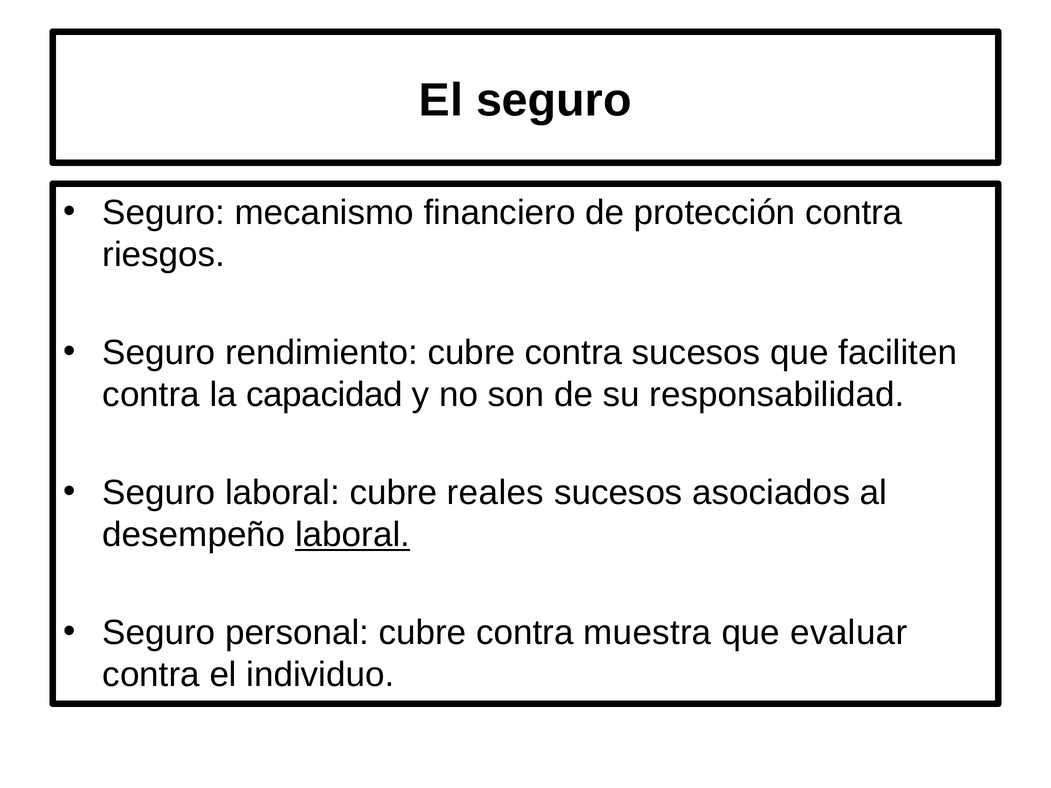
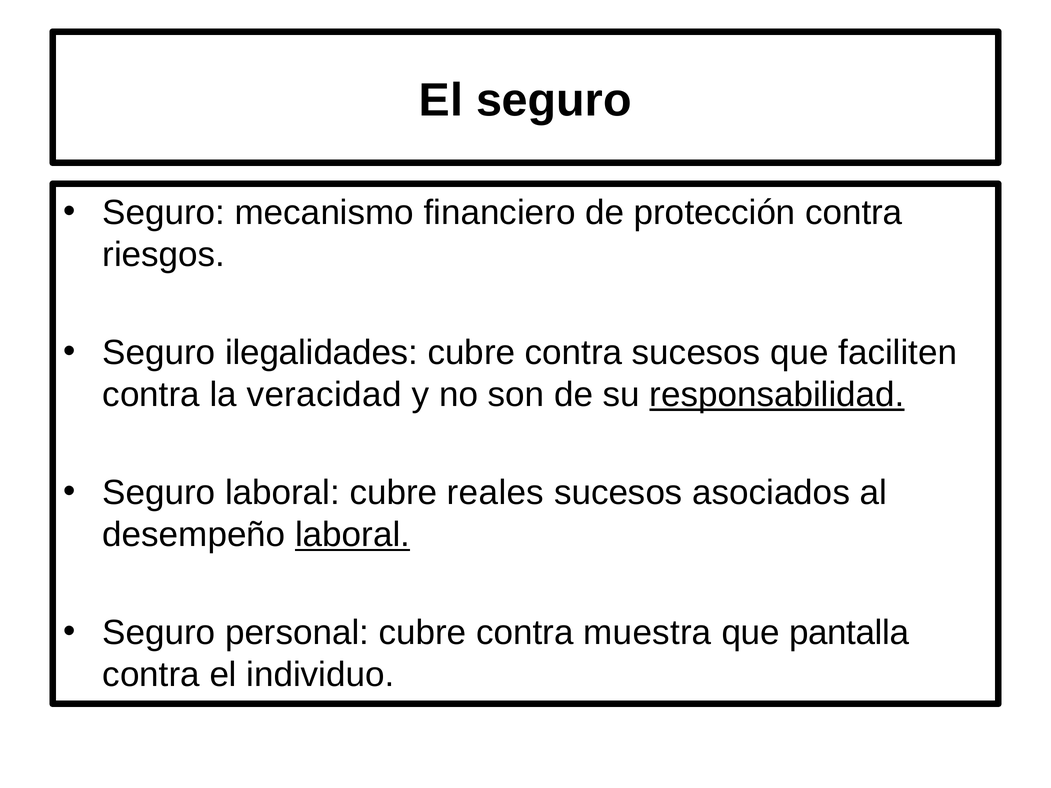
rendimiento: rendimiento -> ilegalidades
capacidad: capacidad -> veracidad
responsabilidad underline: none -> present
evaluar: evaluar -> pantalla
